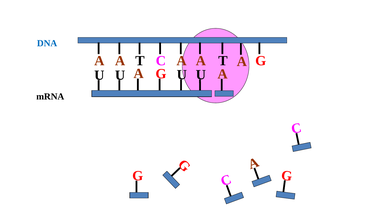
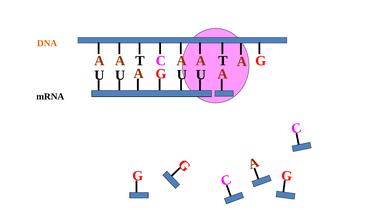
DNA colour: blue -> orange
